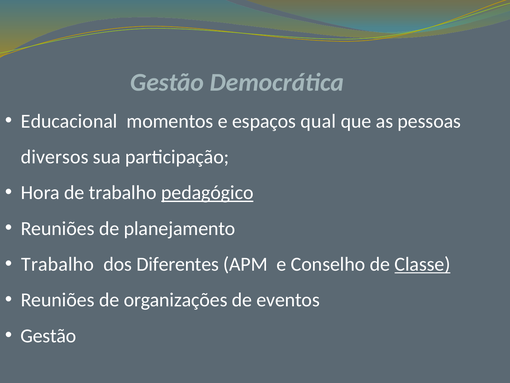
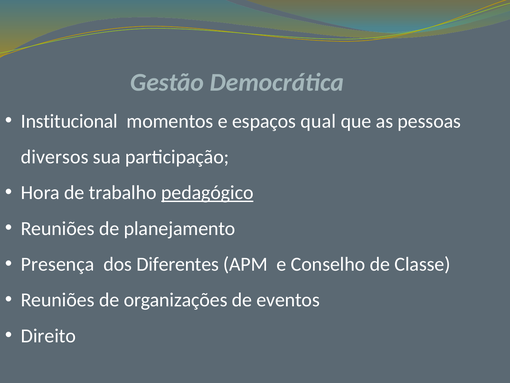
Educacional: Educacional -> Institucional
Trabalho at (58, 264): Trabalho -> Presença
Classe underline: present -> none
Gestão at (49, 335): Gestão -> Direito
